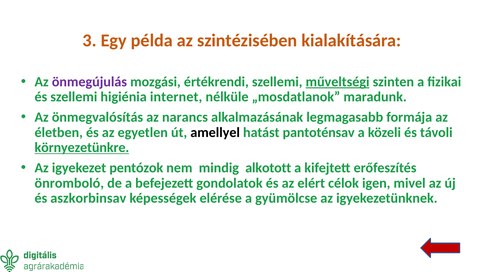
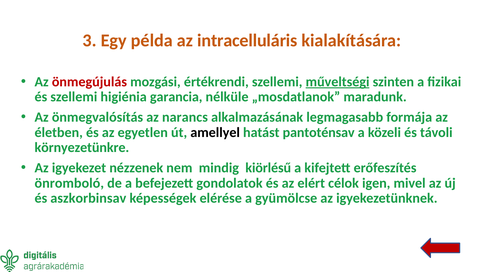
szintézisében: szintézisében -> intracelluláris
önmegújulás colour: purple -> red
internet: internet -> garancia
környezetünkre underline: present -> none
pentózok: pentózok -> nézzenek
alkotott: alkotott -> kiörlésű
